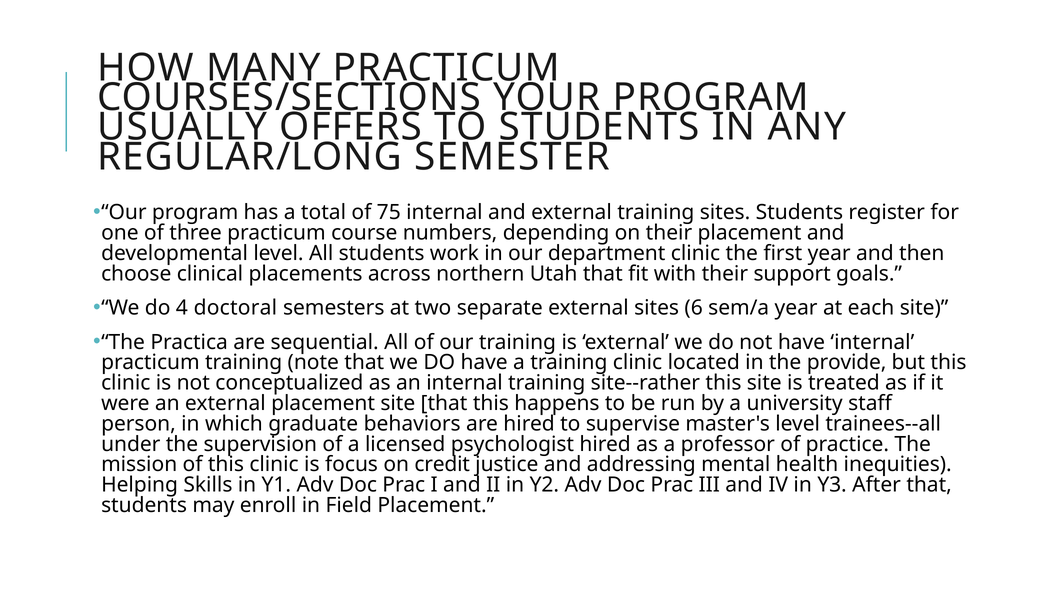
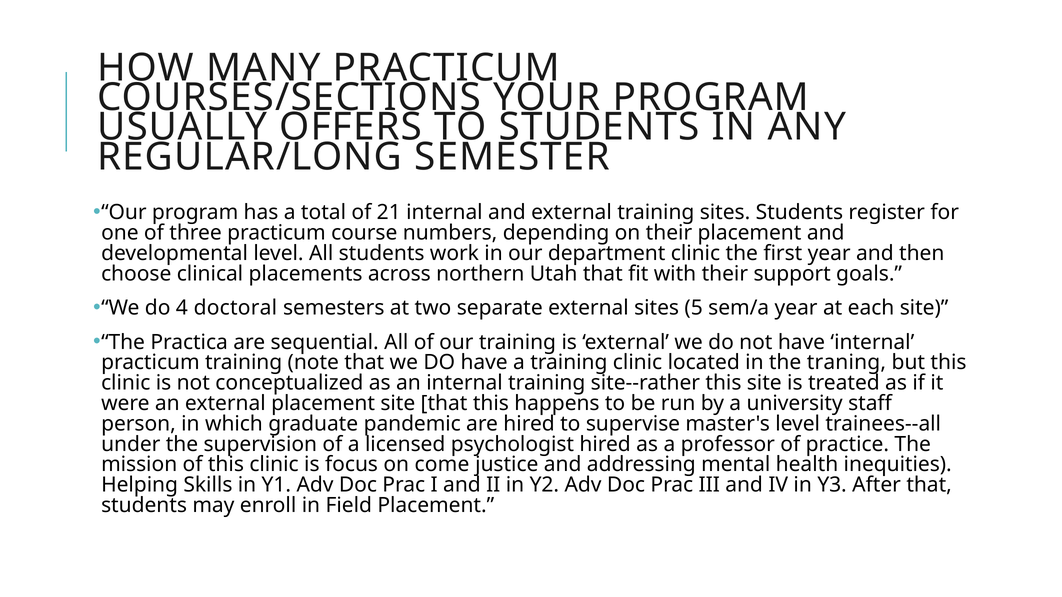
75: 75 -> 21
6: 6 -> 5
provide: provide -> traning
behaviors: behaviors -> pandemic
credit: credit -> come
